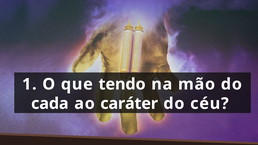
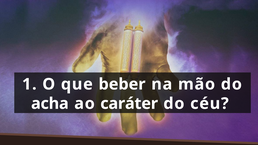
tendo: tendo -> beber
cada: cada -> acha
